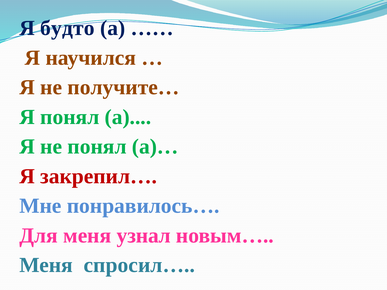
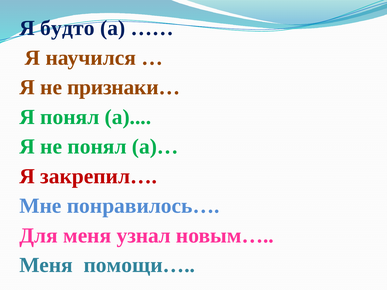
получите…: получите… -> признаки…
спросил…: спросил… -> помощи…
